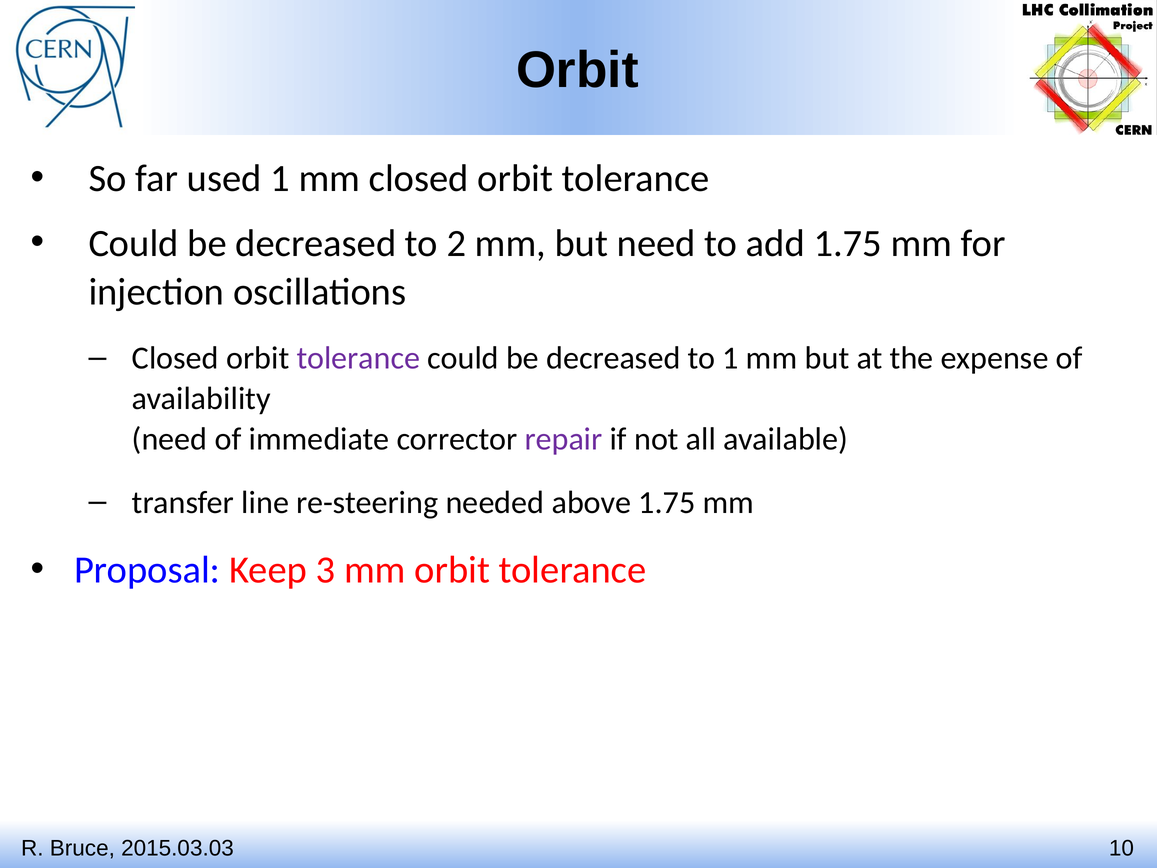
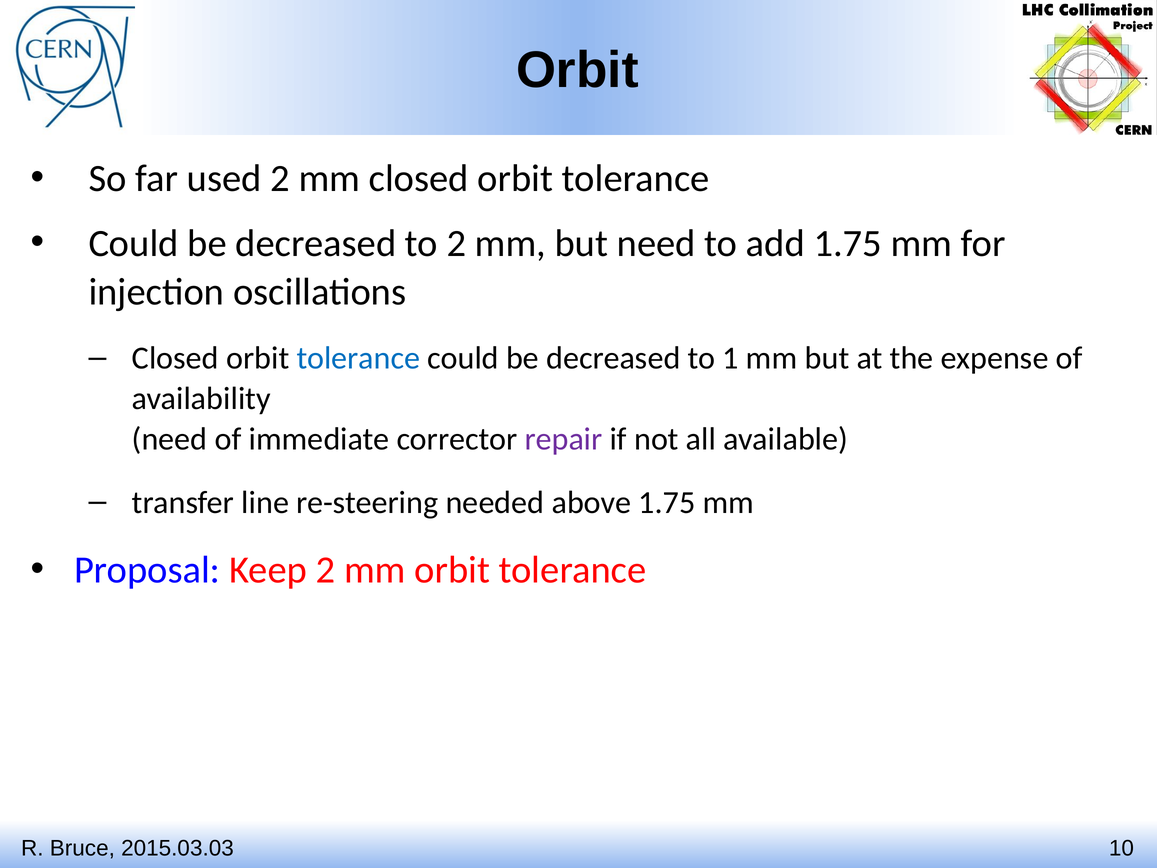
used 1: 1 -> 2
tolerance at (358, 358) colour: purple -> blue
Keep 3: 3 -> 2
